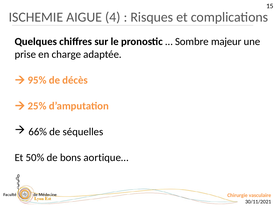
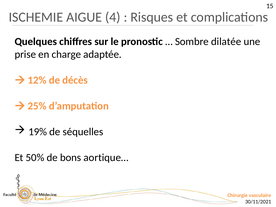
majeur: majeur -> dilatée
95%: 95% -> 12%
66%: 66% -> 19%
